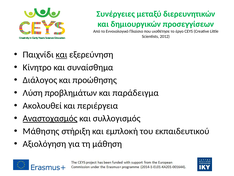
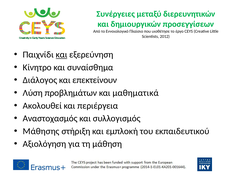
προώθησης: προώθησης -> επεκτείνουν
παράδειγμα: παράδειγμα -> μαθηματικά
Αναστοχασμός underline: present -> none
